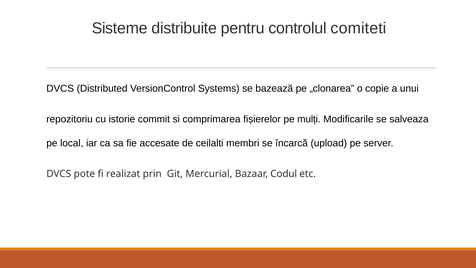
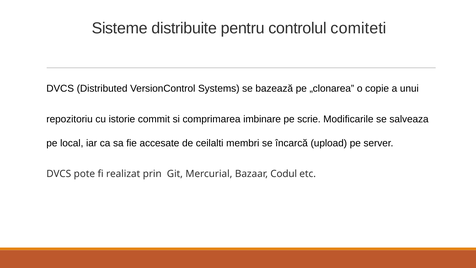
fișierelor: fișierelor -> imbinare
mulți: mulți -> scrie
